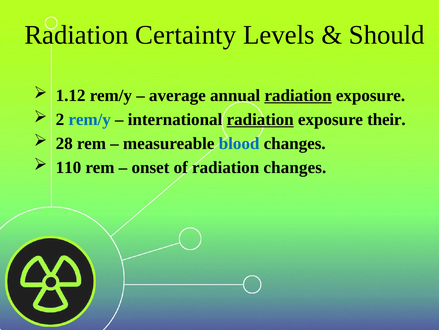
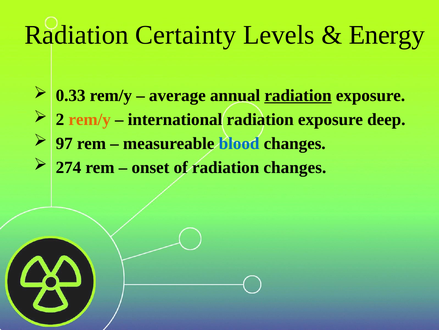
Should: Should -> Energy
1.12: 1.12 -> 0.33
rem/y at (90, 119) colour: blue -> orange
radiation at (260, 119) underline: present -> none
their: their -> deep
28: 28 -> 97
110: 110 -> 274
